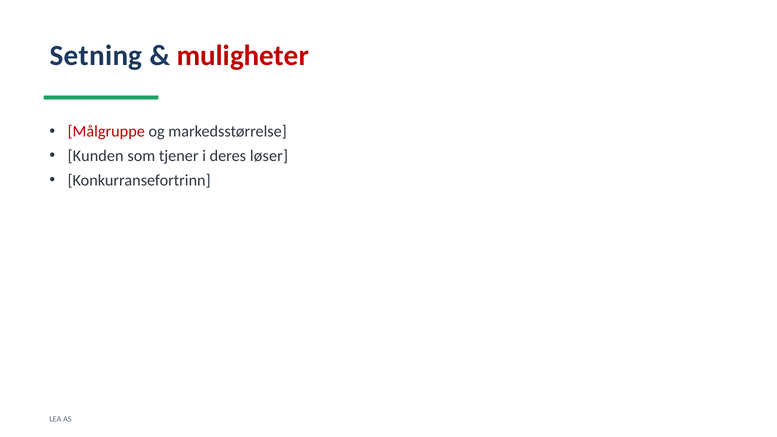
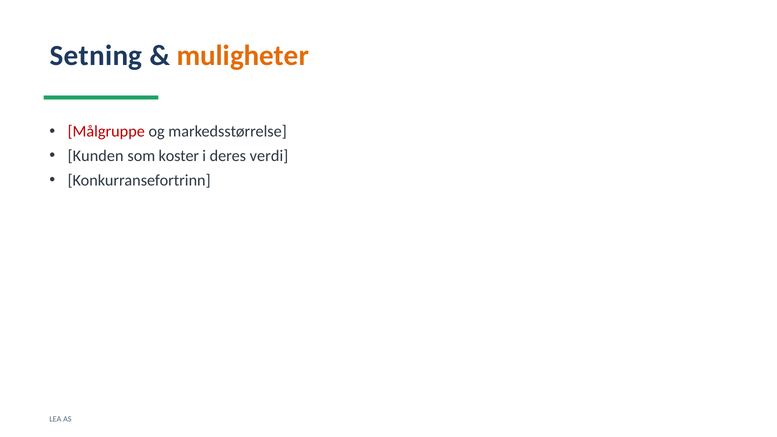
muligheter colour: red -> orange
tjener: tjener -> koster
løser: løser -> verdi
